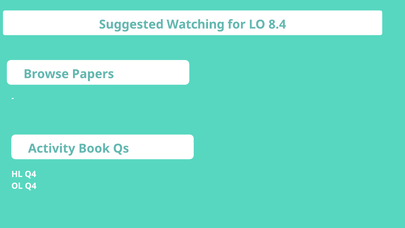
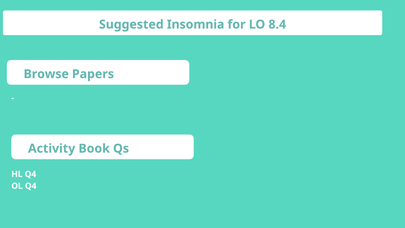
Watching: Watching -> Insomnia
